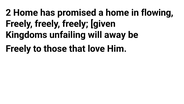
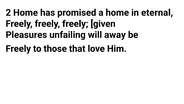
flowing: flowing -> eternal
Kingdoms: Kingdoms -> Pleasures
